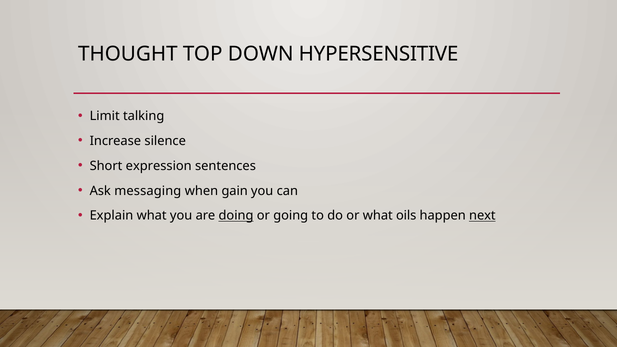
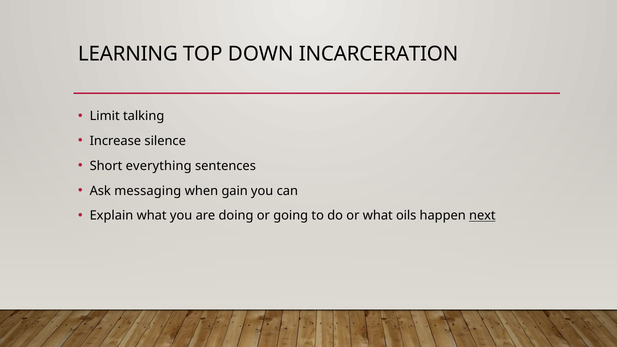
THOUGHT: THOUGHT -> LEARNING
HYPERSENSITIVE: HYPERSENSITIVE -> INCARCERATION
expression: expression -> everything
doing underline: present -> none
